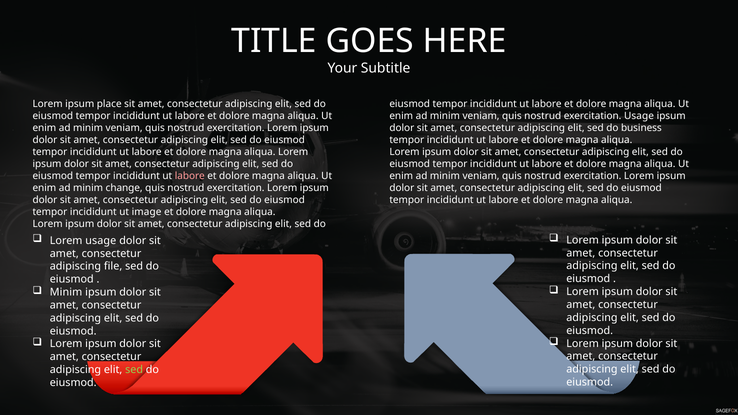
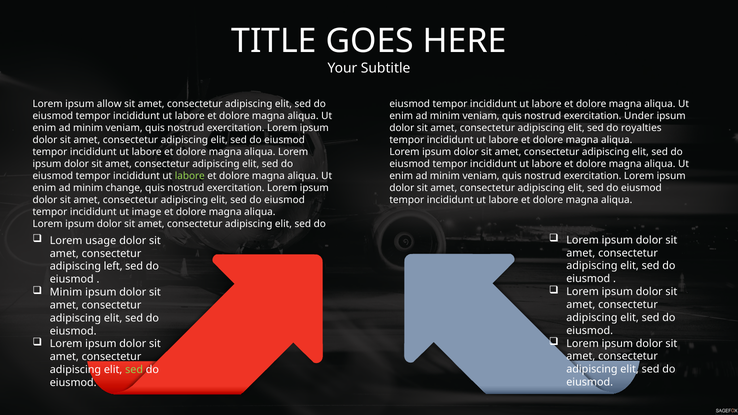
place: place -> allow
exercitation Usage: Usage -> Under
business: business -> royalties
labore at (190, 176) colour: pink -> light green
file: file -> left
